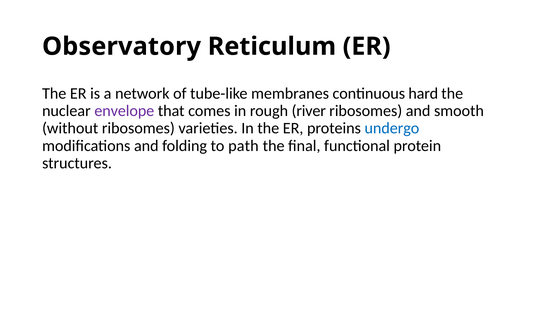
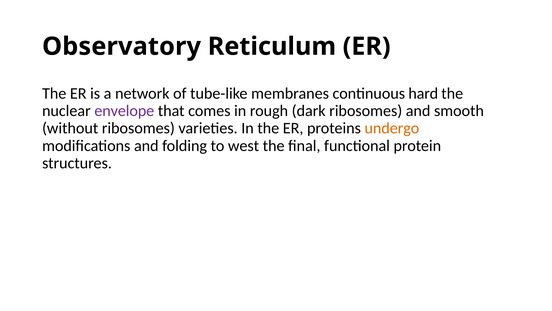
river: river -> dark
undergo colour: blue -> orange
path: path -> west
